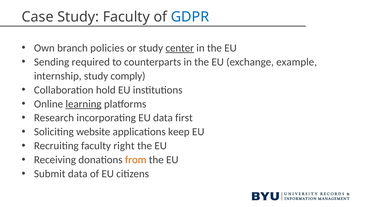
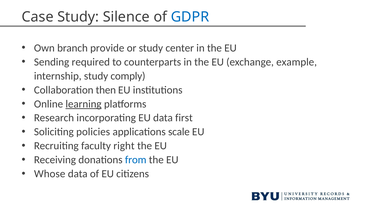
Study Faculty: Faculty -> Silence
policies: policies -> provide
center underline: present -> none
hold: hold -> then
website: website -> policies
keep: keep -> scale
from colour: orange -> blue
Submit: Submit -> Whose
